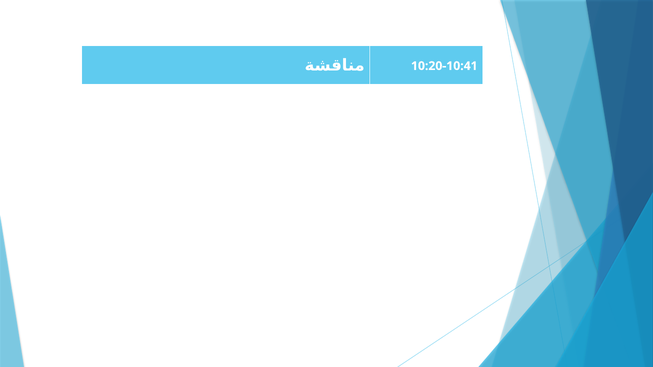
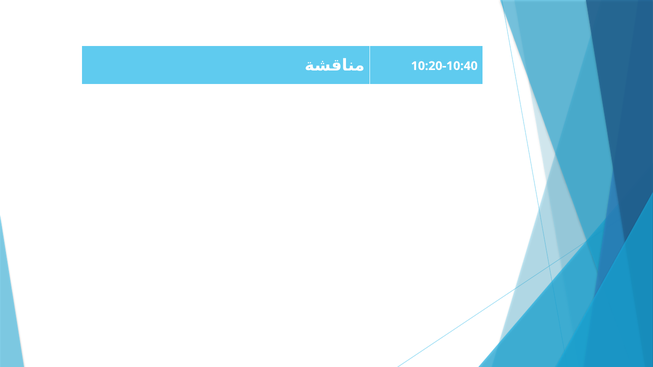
10:20-10:41: 10:20-10:41 -> 10:20-10:40
